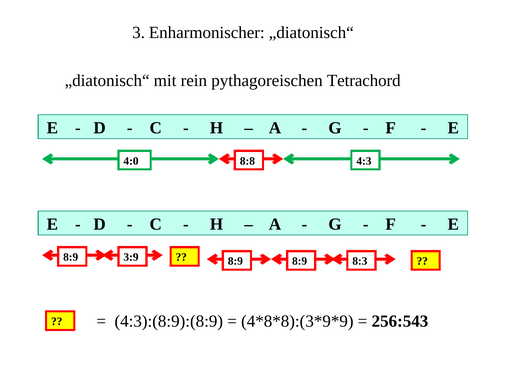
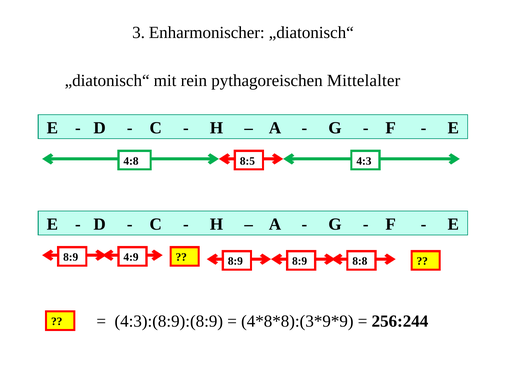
Tetrachord: Tetrachord -> Mittelalter
4:0: 4:0 -> 4:8
8:8: 8:8 -> 8:5
3:9: 3:9 -> 4:9
8:3: 8:3 -> 8:8
256:543: 256:543 -> 256:244
